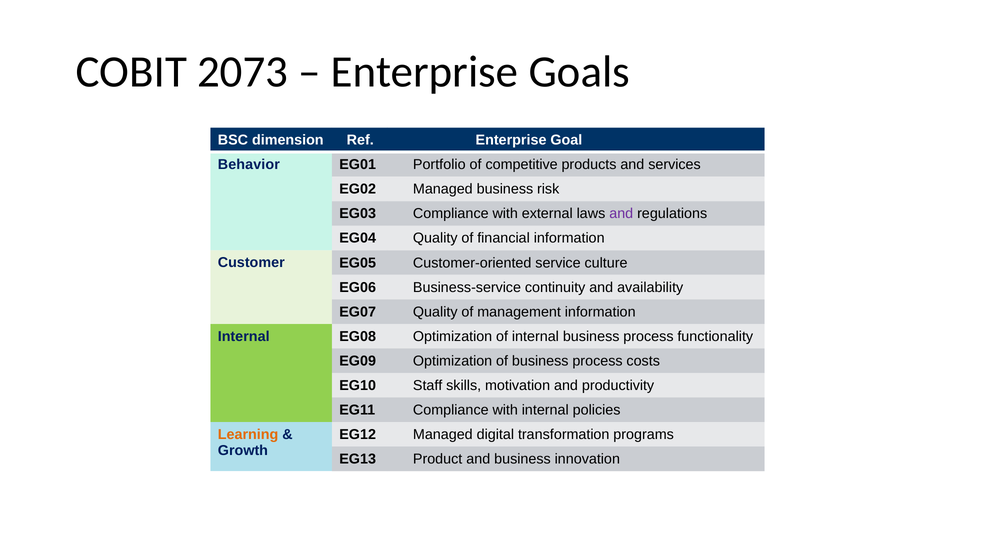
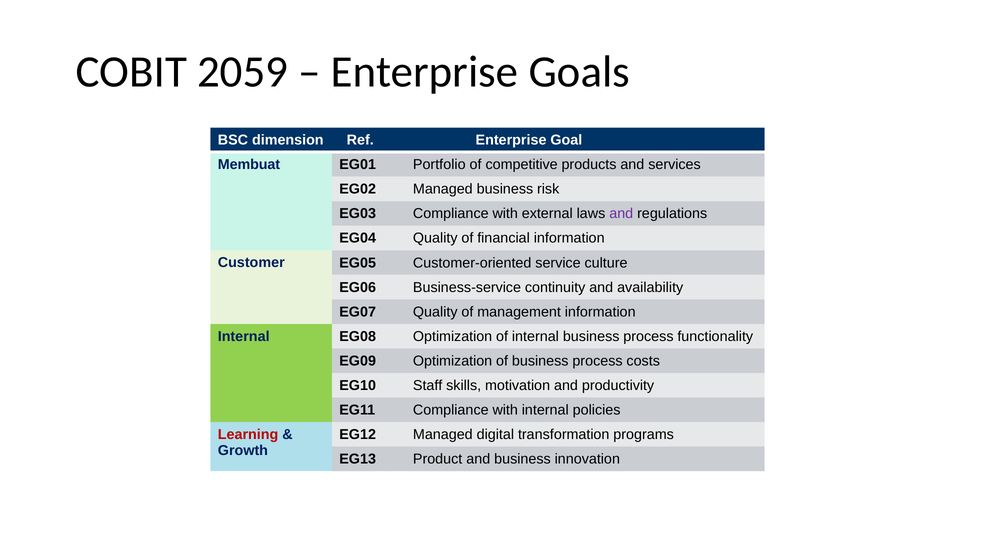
2073: 2073 -> 2059
Behavior: Behavior -> Membuat
Learning colour: orange -> red
